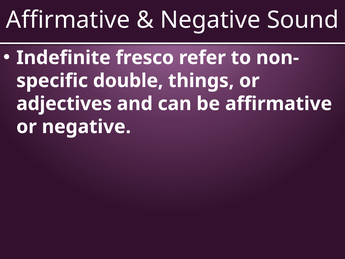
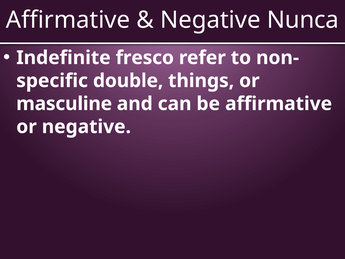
Sound: Sound -> Nunca
adjectives: adjectives -> masculine
